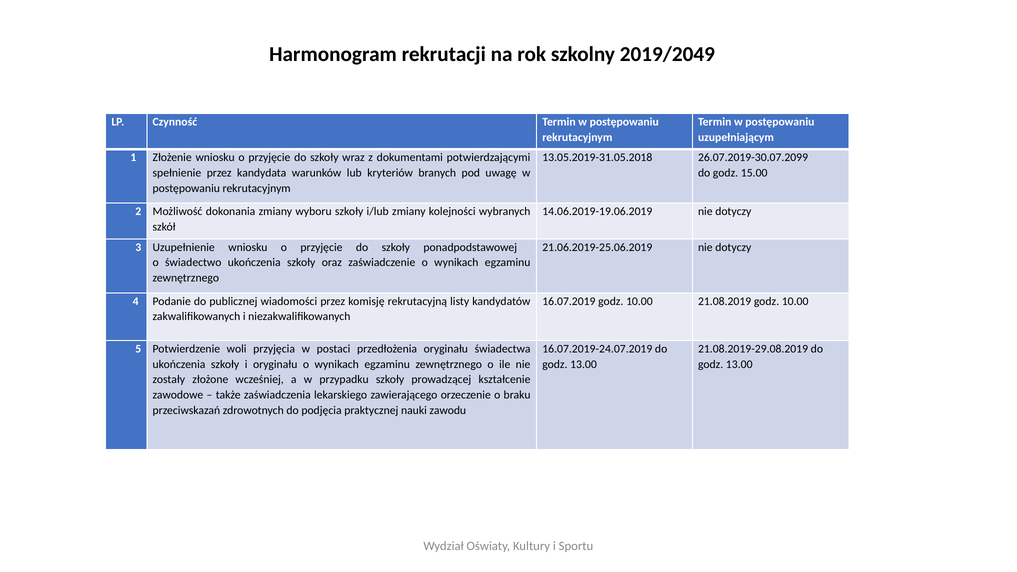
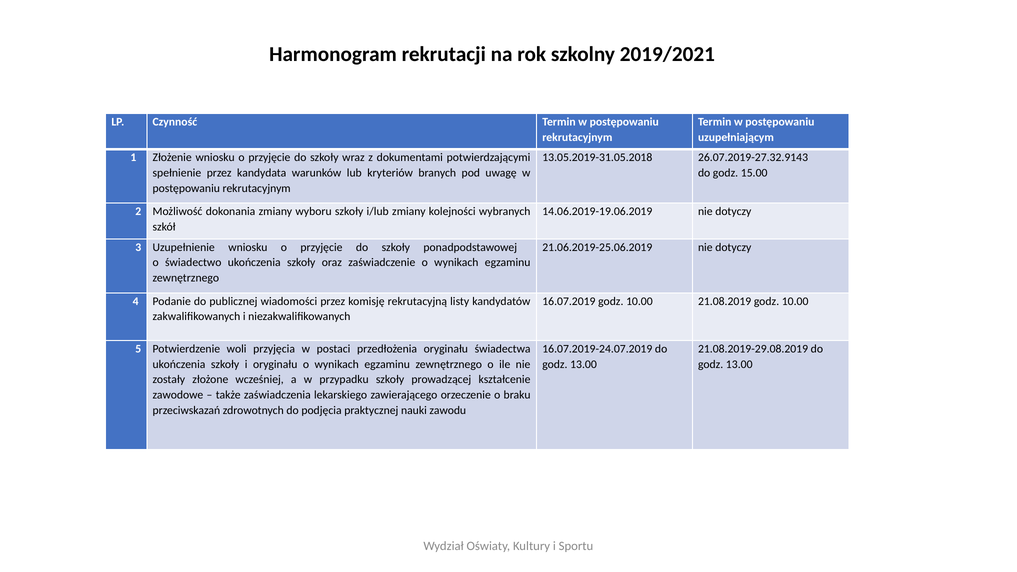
2019/2049: 2019/2049 -> 2019/2021
26.07.2019-30.07.2099: 26.07.2019-30.07.2099 -> 26.07.2019-27.32.9143
